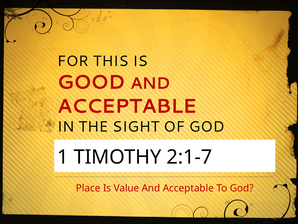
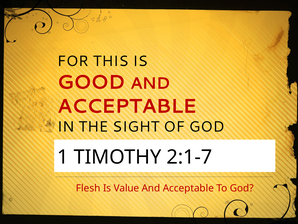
Place: Place -> Flesh
